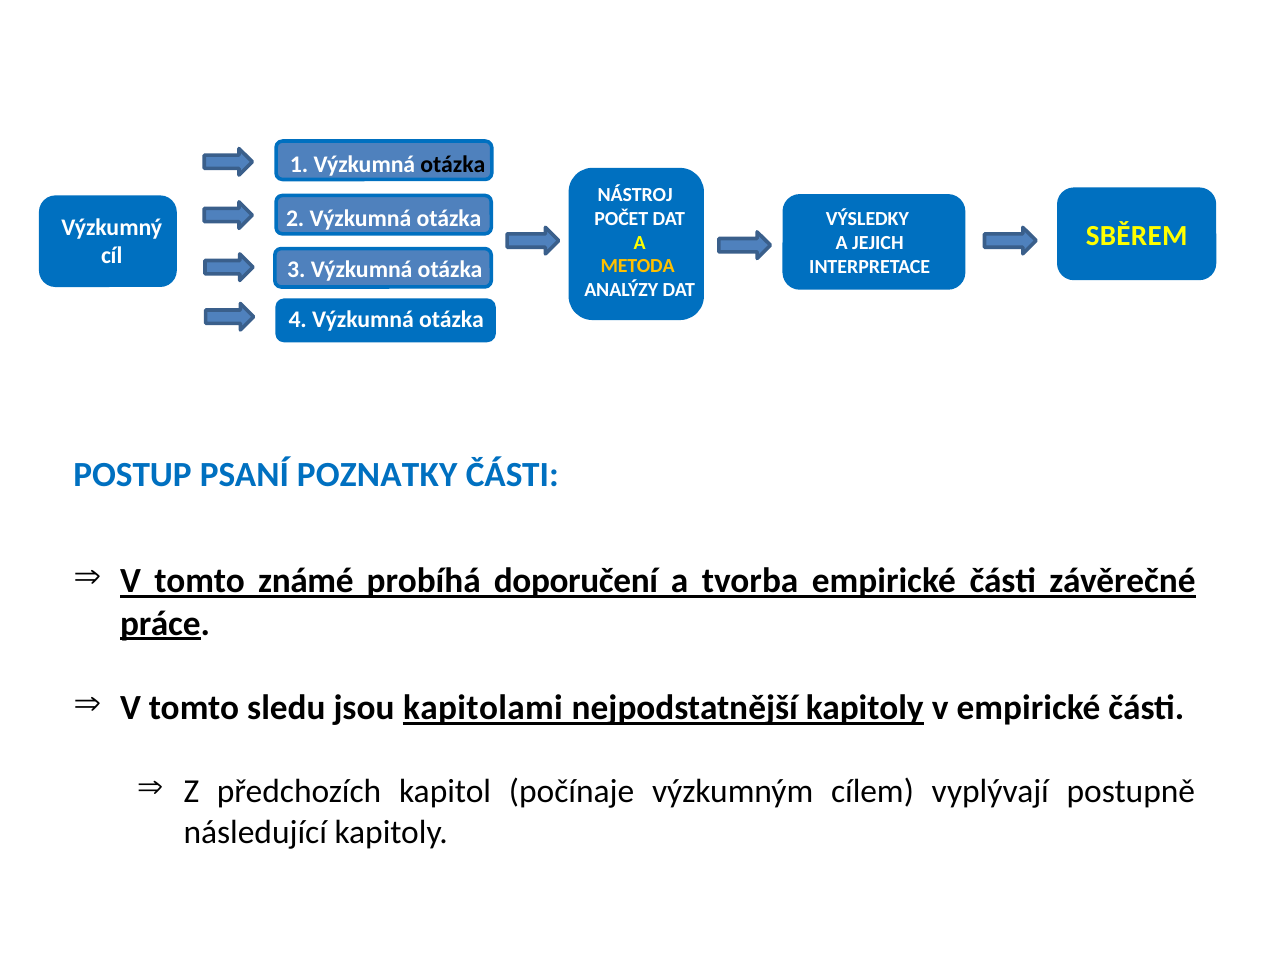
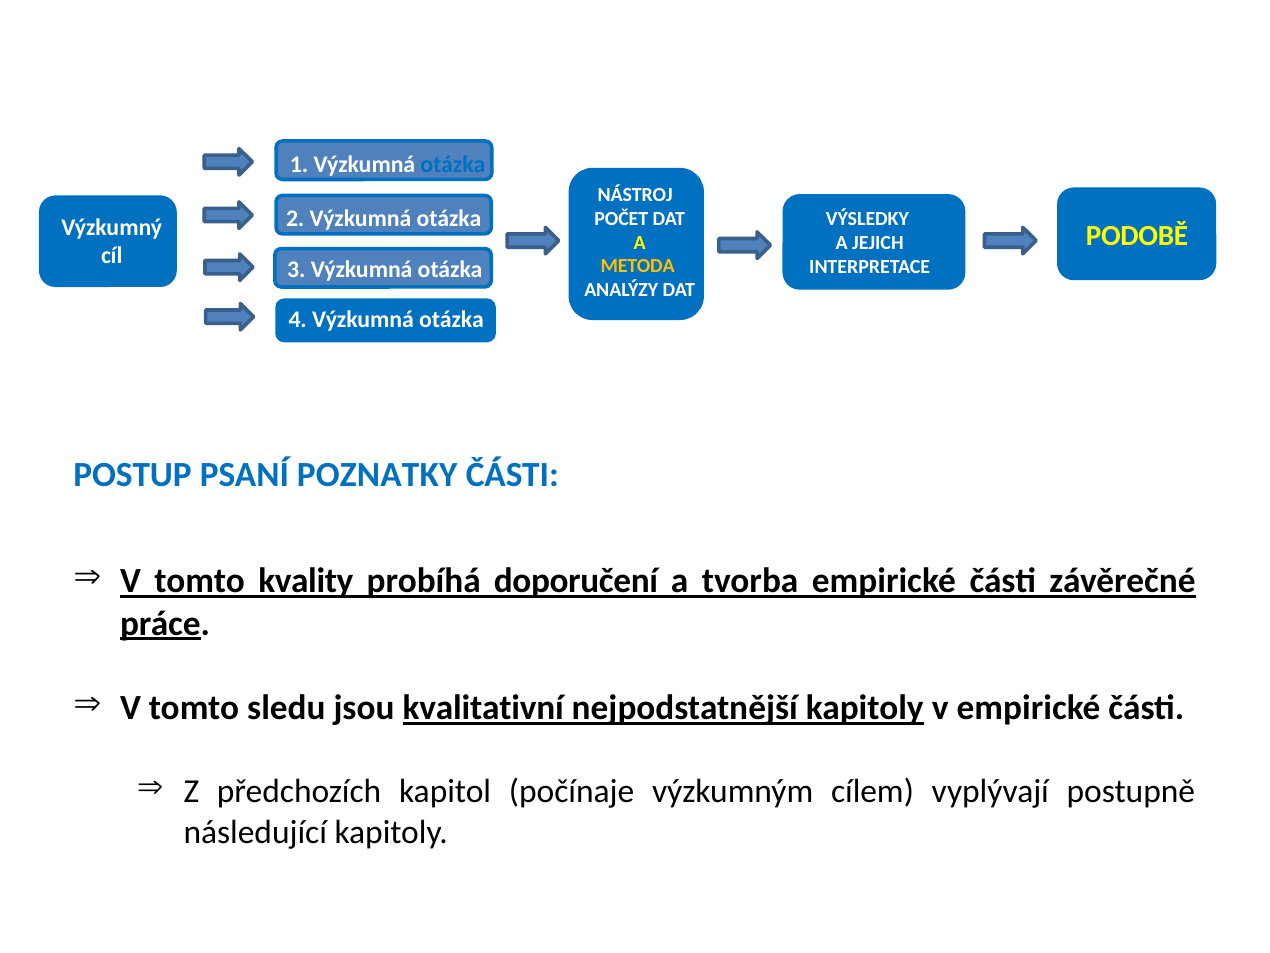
otázka at (453, 164) colour: black -> blue
SBĚREM: SBĚREM -> PODOBĚ
známé: známé -> kvality
kapitolami: kapitolami -> kvalitativní
